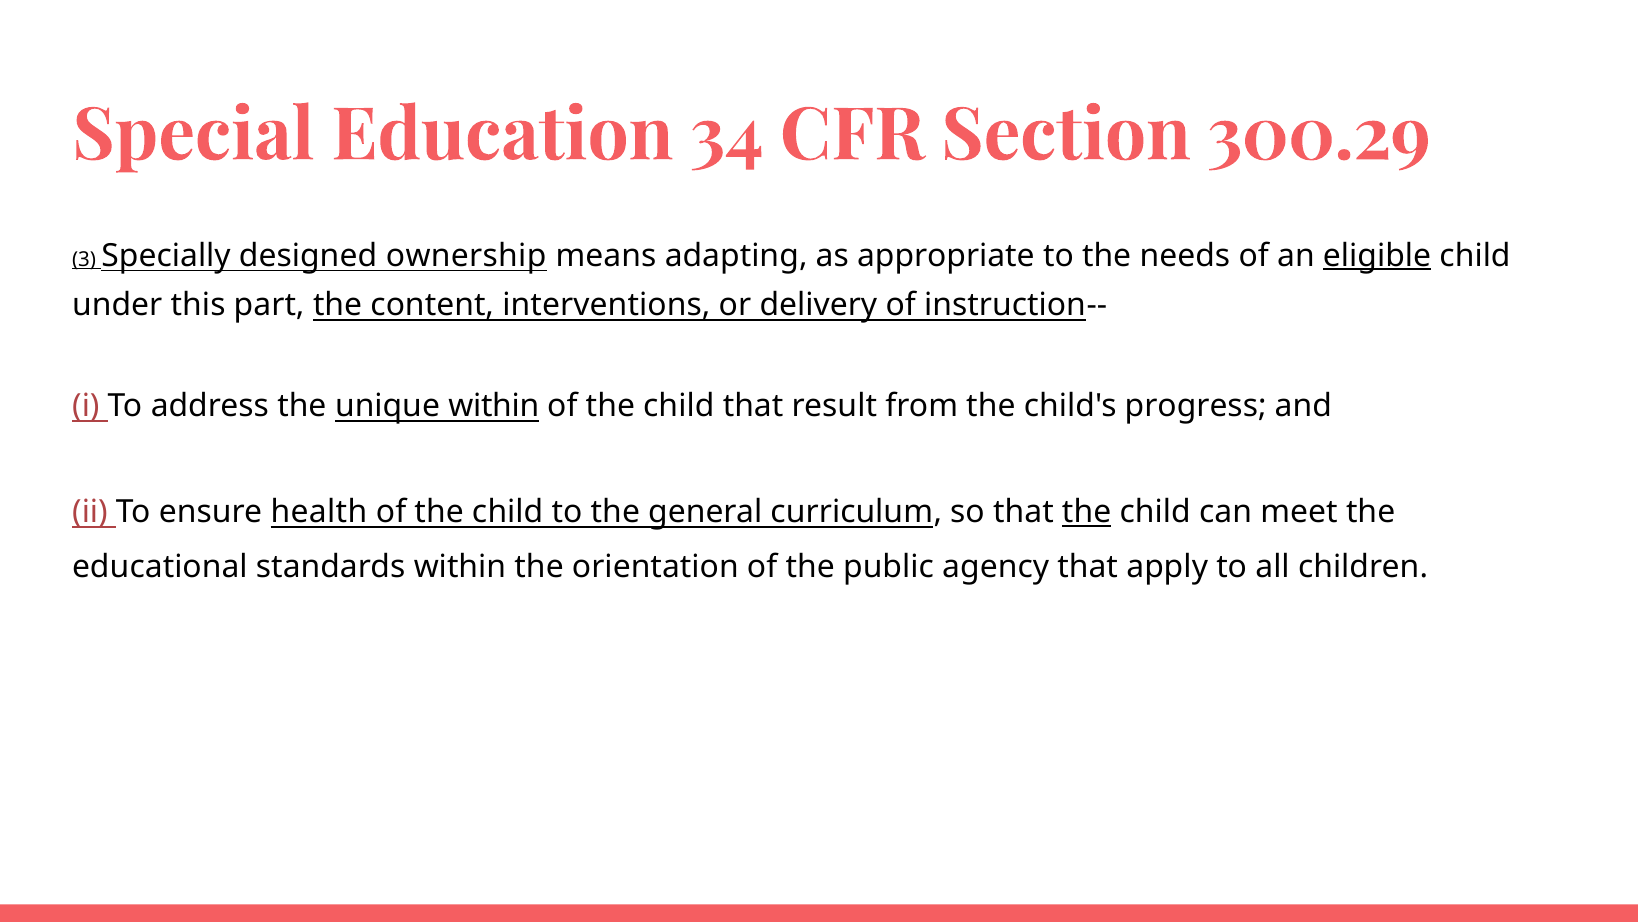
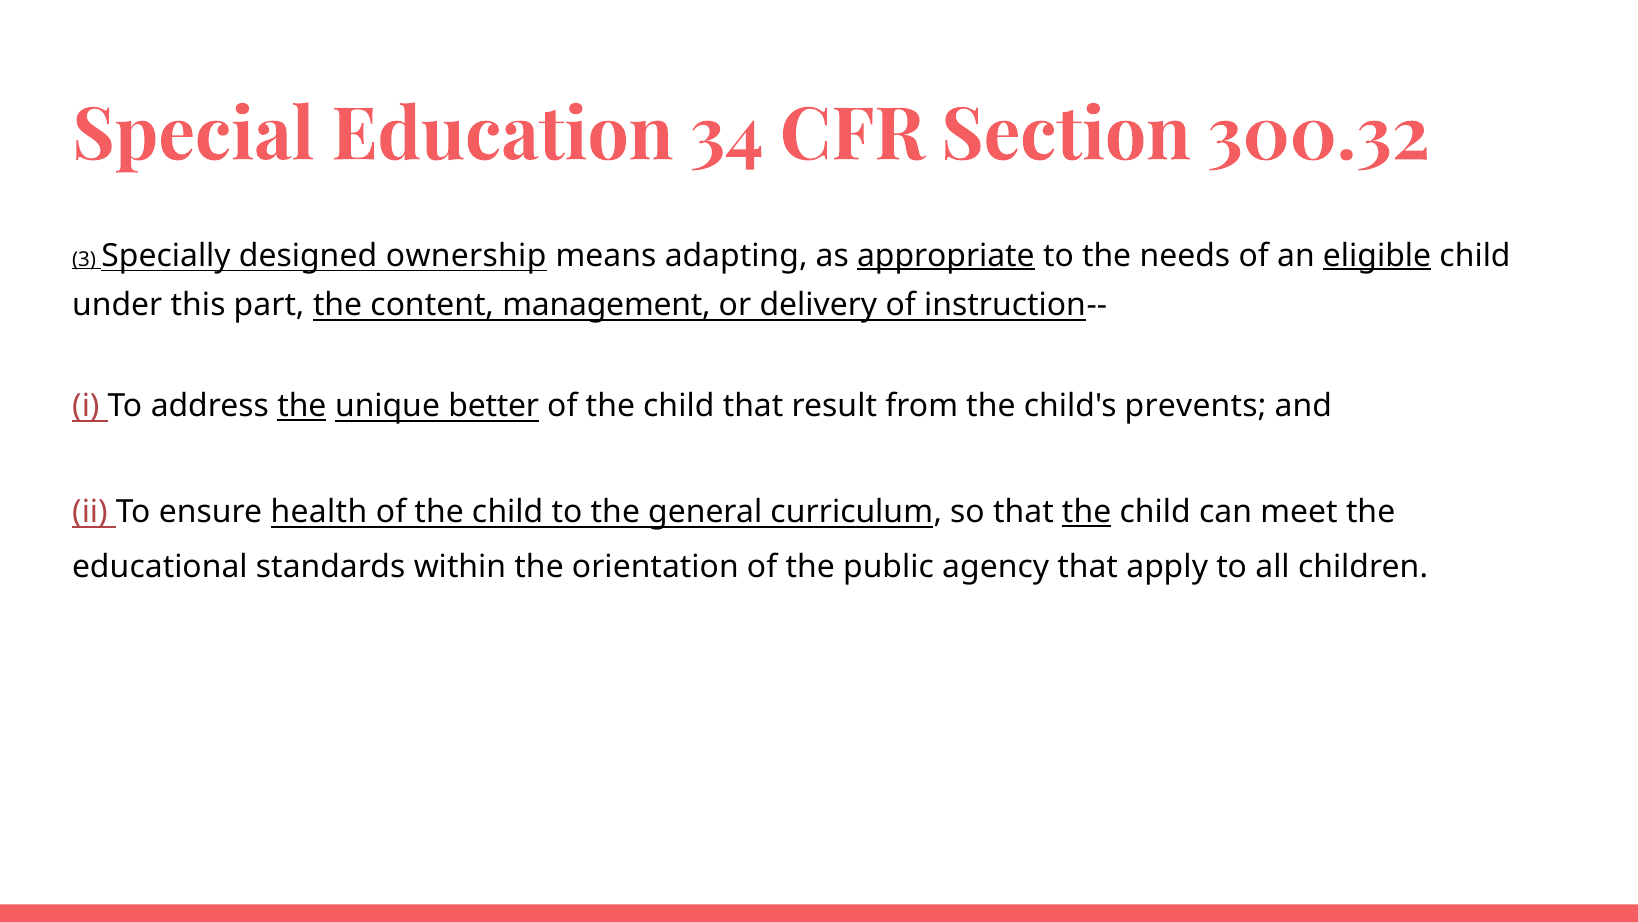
300.29: 300.29 -> 300.32
appropriate underline: none -> present
interventions: interventions -> management
the at (302, 406) underline: none -> present
unique within: within -> better
progress: progress -> prevents
